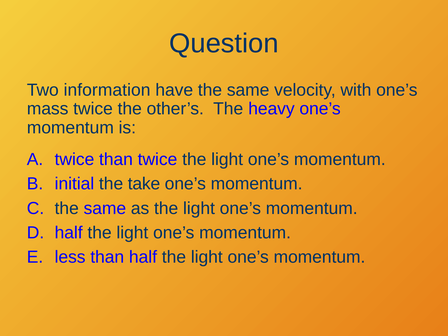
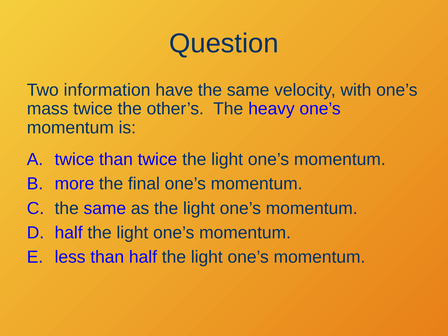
initial: initial -> more
take: take -> final
